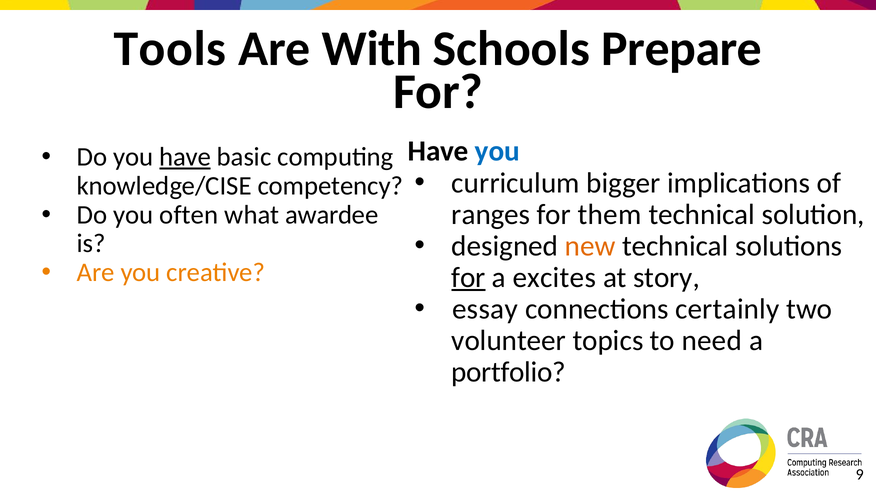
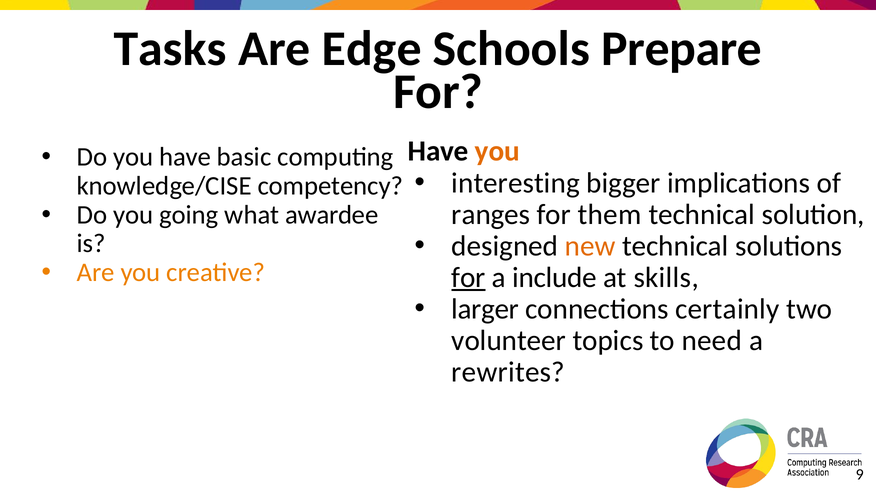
Tools: Tools -> Tasks
With: With -> Edge
you at (497, 151) colour: blue -> orange
have at (185, 157) underline: present -> none
curriculum: curriculum -> interesting
often: often -> going
excites: excites -> include
story: story -> skills
essay: essay -> larger
portfolio: portfolio -> rewrites
